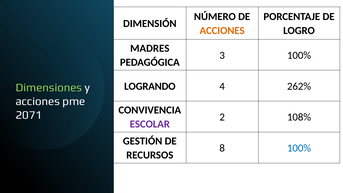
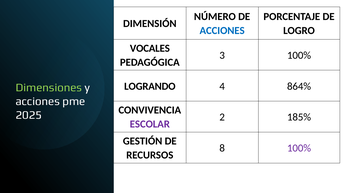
ACCIONES at (222, 31) colour: orange -> blue
MADRES: MADRES -> VOCALES
262%: 262% -> 864%
2071: 2071 -> 2025
108%: 108% -> 185%
100% at (299, 148) colour: blue -> purple
